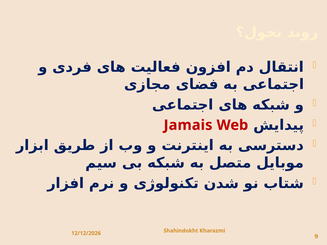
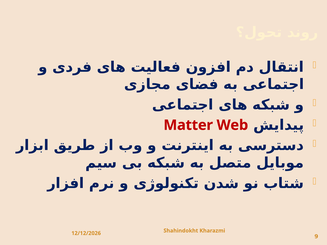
Jamais: Jamais -> Matter
